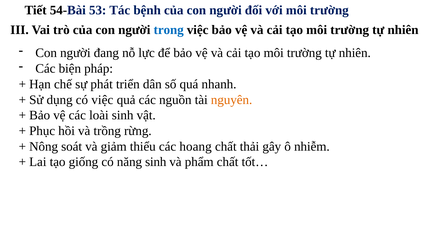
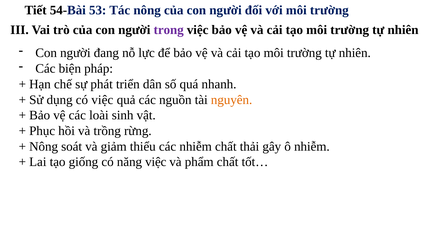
Tác bệnh: bệnh -> nông
trong colour: blue -> purple
các hoang: hoang -> nhiễm
năng sinh: sinh -> việc
